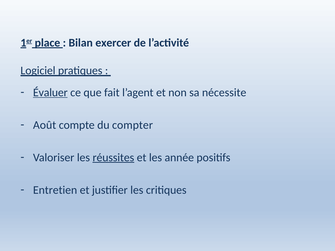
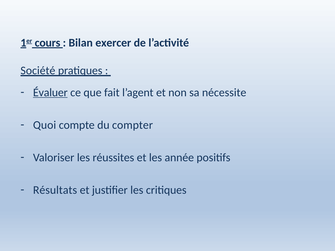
place: place -> cours
Logiciel: Logiciel -> Société
Août: Août -> Quoi
réussites underline: present -> none
Entretien: Entretien -> Résultats
